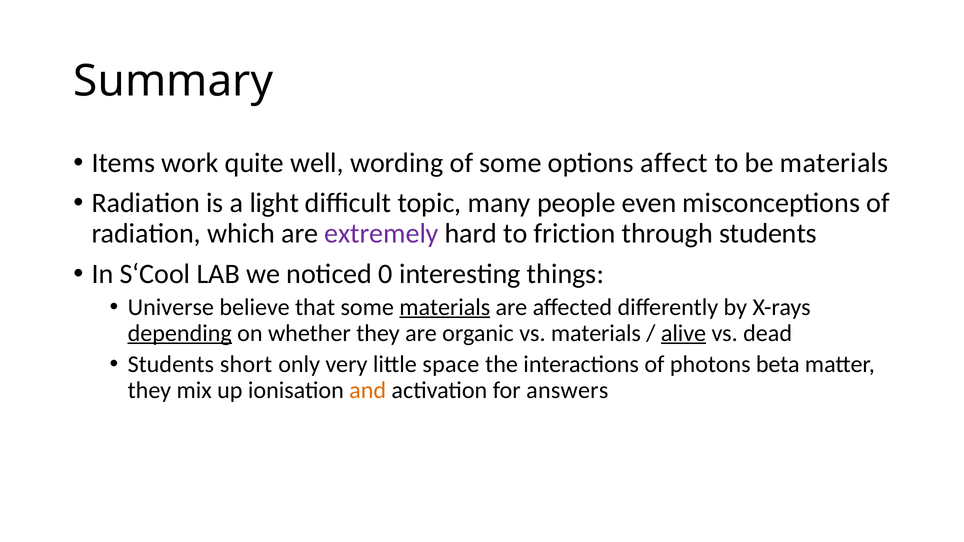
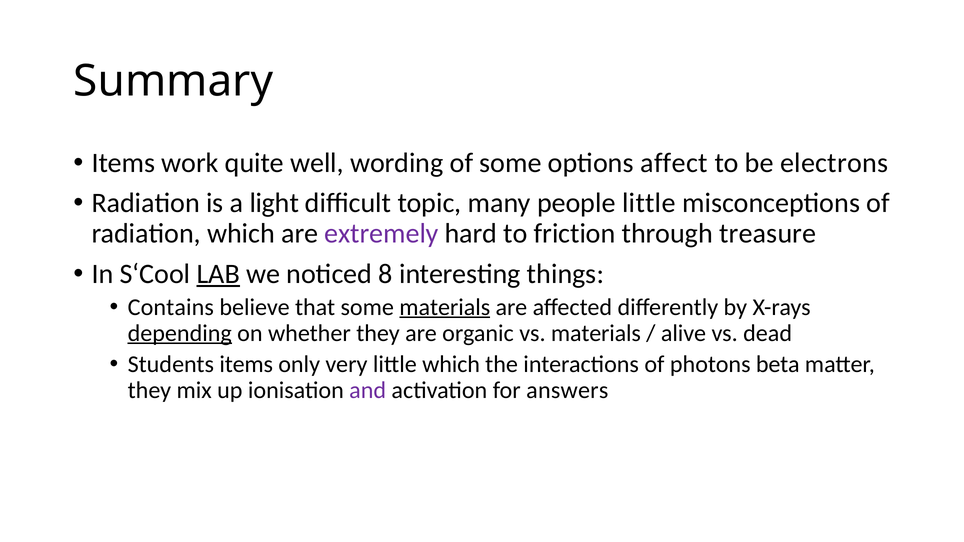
be materials: materials -> electrons
people even: even -> little
through students: students -> treasure
LAB underline: none -> present
0: 0 -> 8
Universe: Universe -> Contains
alive underline: present -> none
Students short: short -> items
little space: space -> which
and colour: orange -> purple
